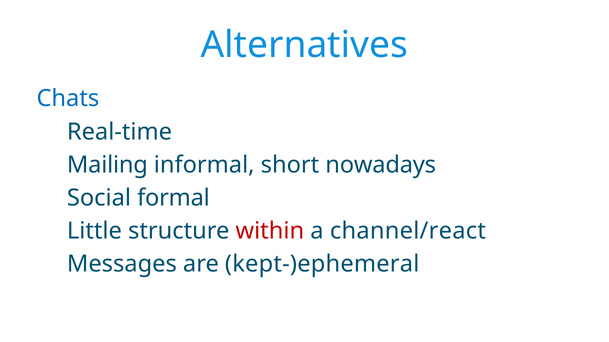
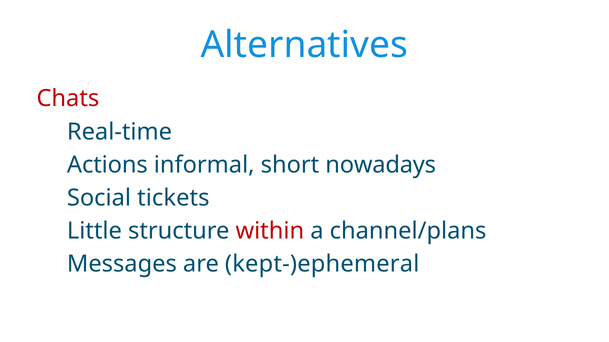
Chats colour: blue -> red
Mailing: Mailing -> Actions
formal: formal -> tickets
channel/react: channel/react -> channel/plans
